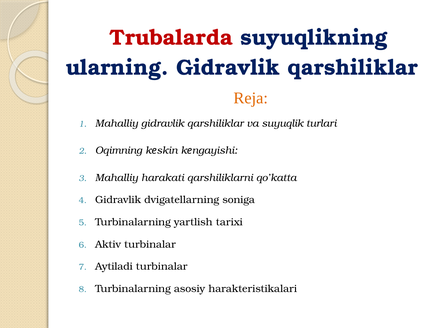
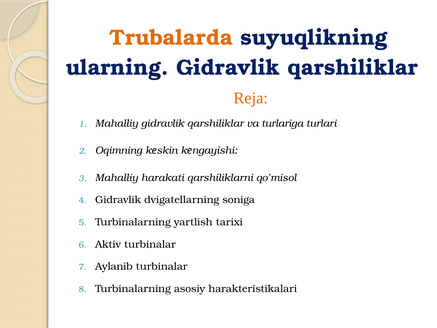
Trubalarda colour: red -> orange
suyuqlik: suyuqlik -> turlariga
qo’katta: qo’katta -> qo’misol
Aytiladi: Aytiladi -> Aylanib
